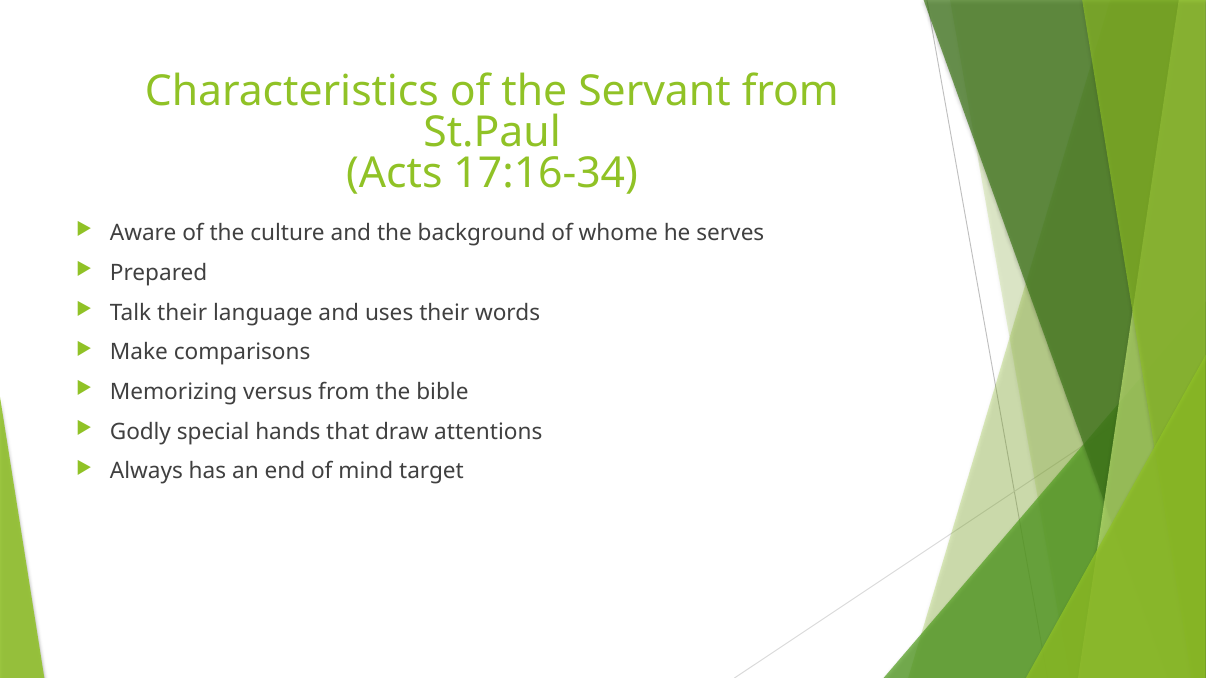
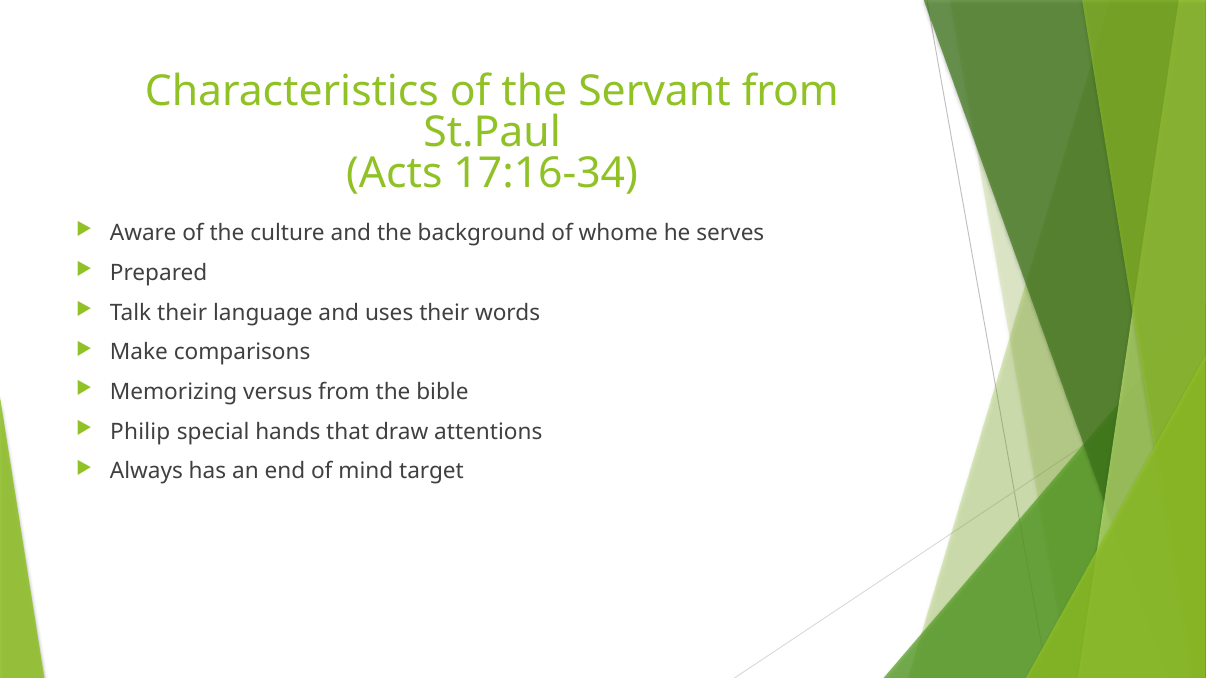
Godly: Godly -> Philip
